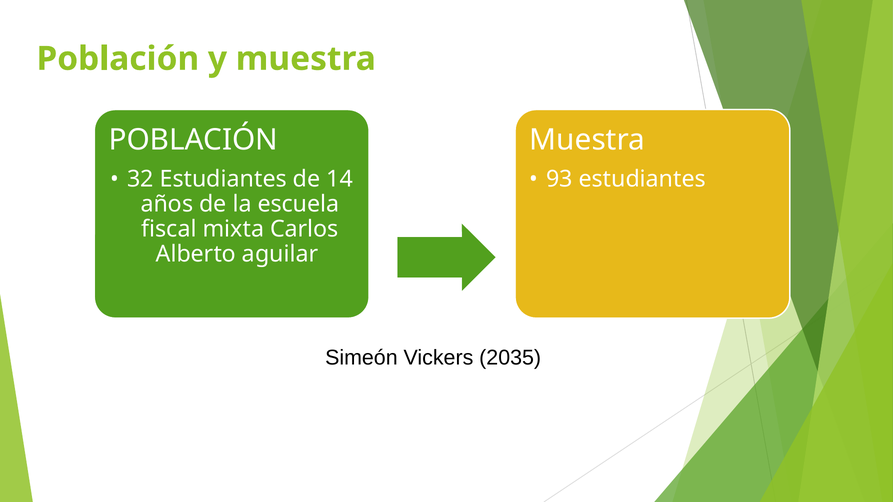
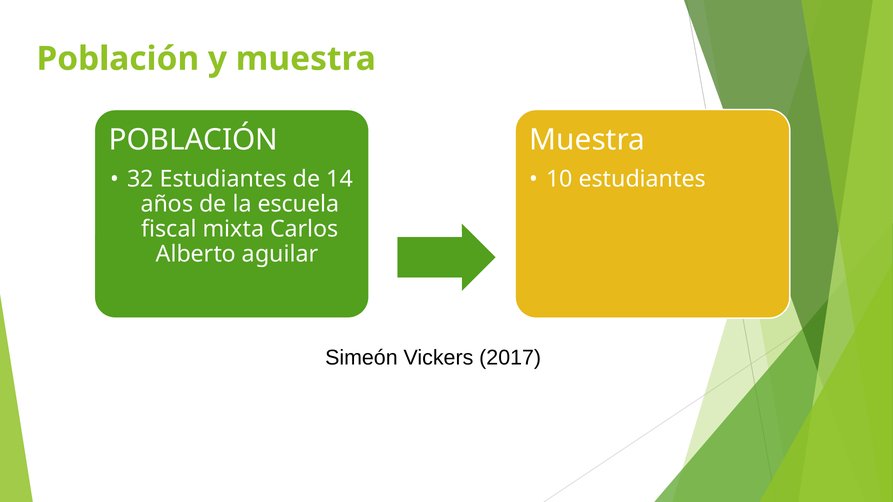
93: 93 -> 10
2035: 2035 -> 2017
